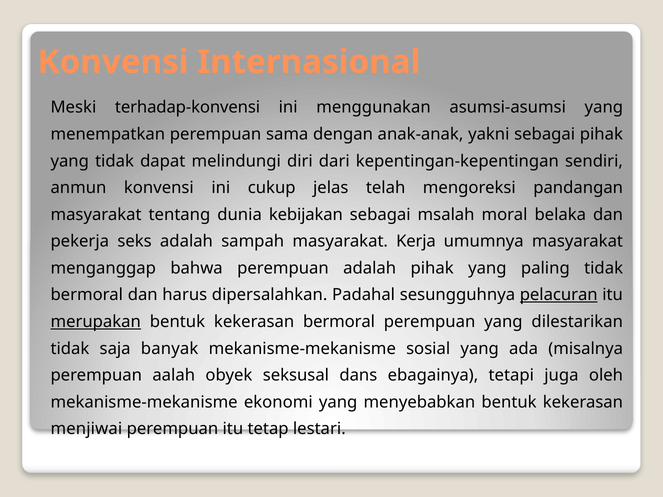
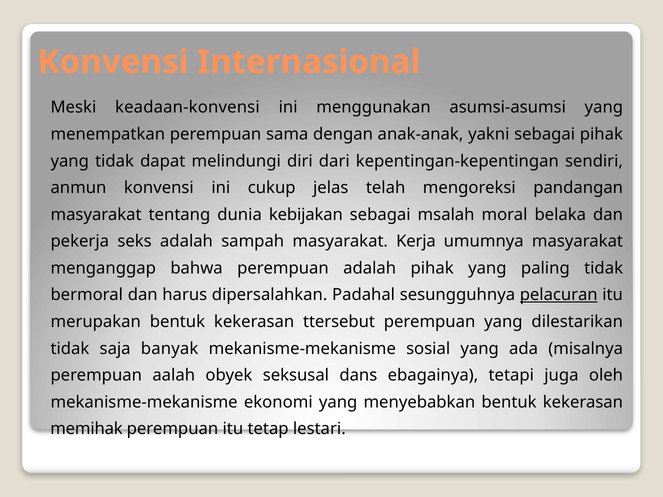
terhadap-konvensi: terhadap-konvensi -> keadaan-konvensi
merupakan underline: present -> none
kekerasan bermoral: bermoral -> ttersebut
menjiwai: menjiwai -> memihak
